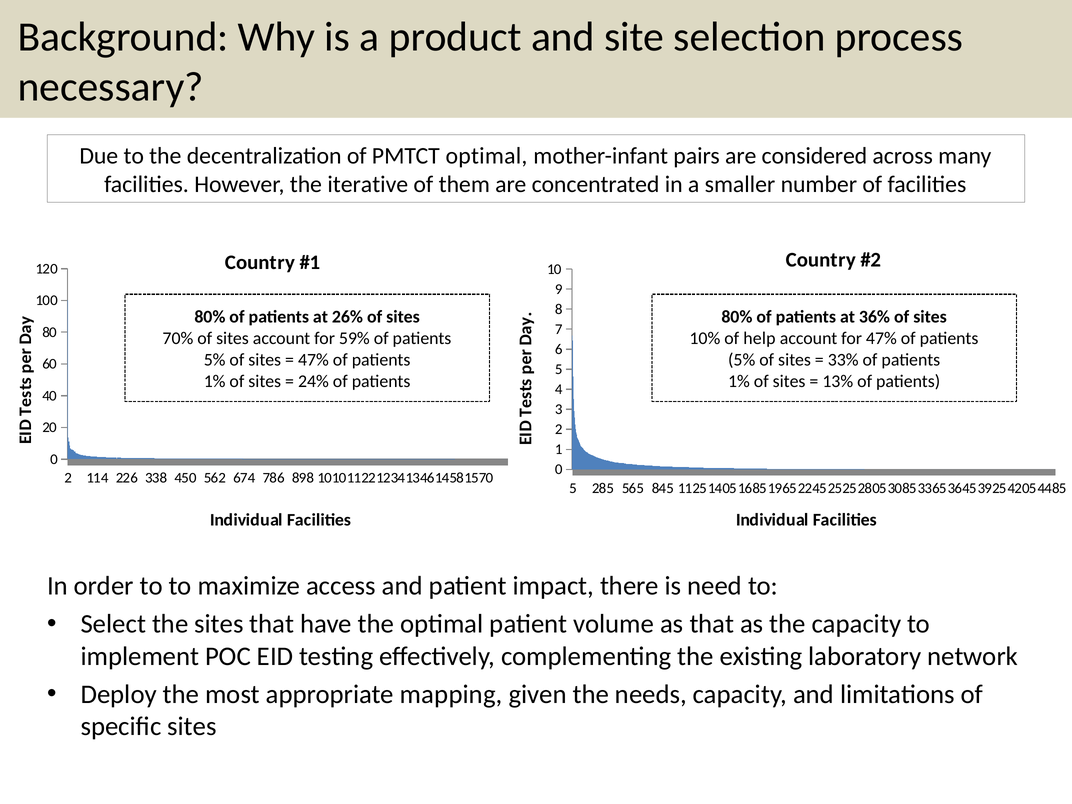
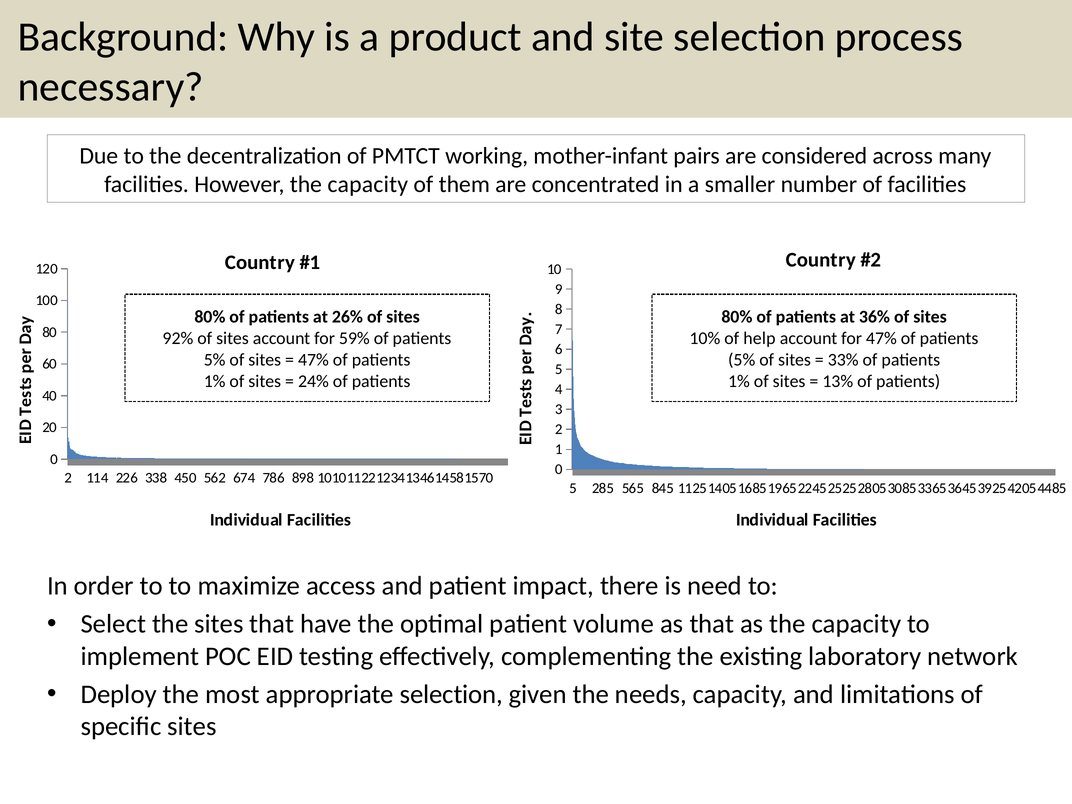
PMTCT optimal: optimal -> working
However the iterative: iterative -> capacity
70%: 70% -> 92%
appropriate mapping: mapping -> selection
